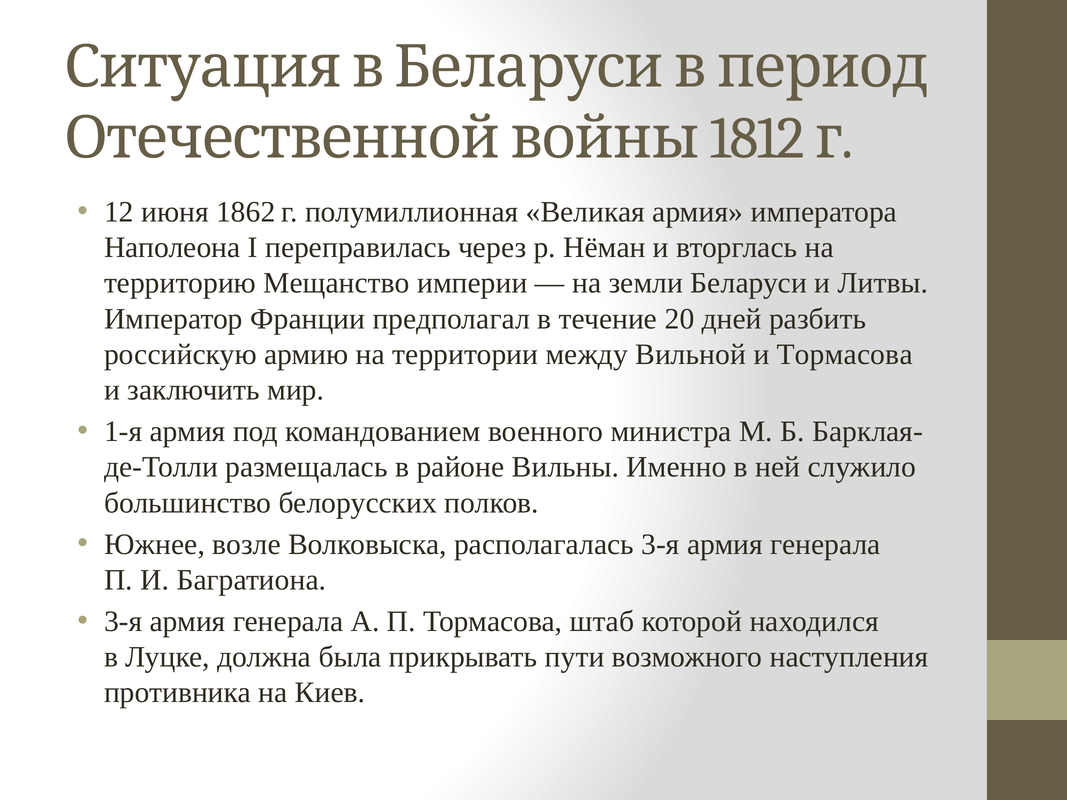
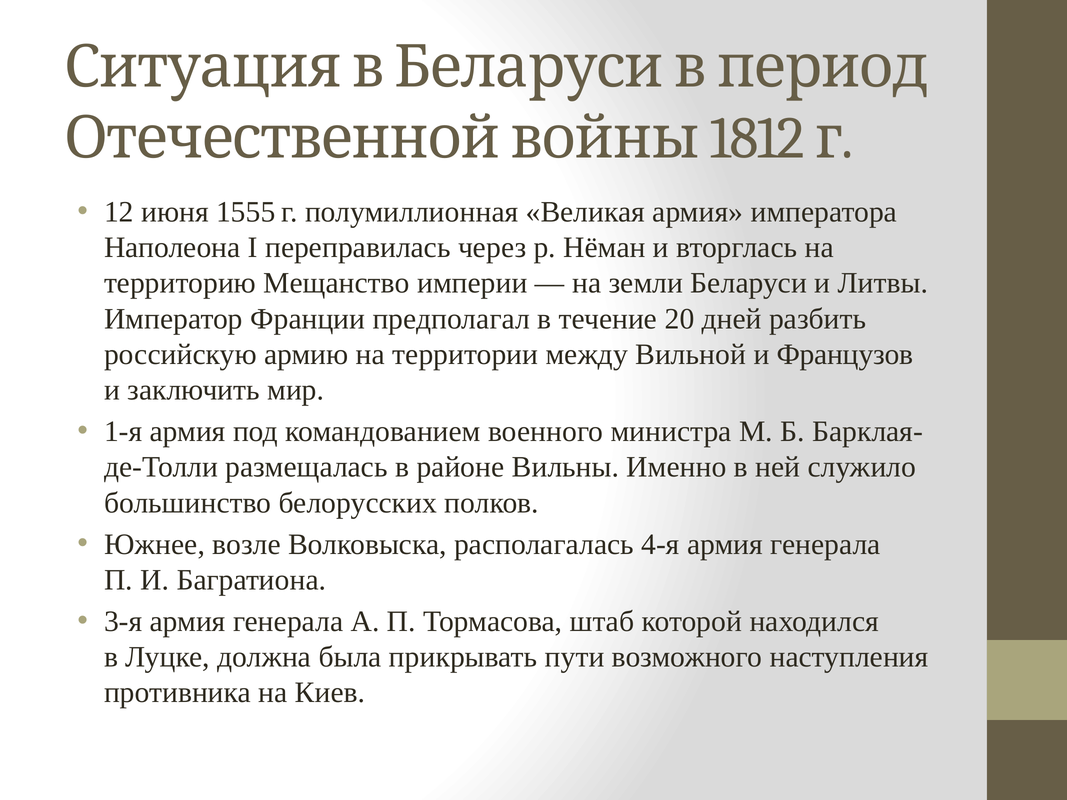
1862: 1862 -> 1555
и Тормасова: Тормасова -> Французов
располагалась 3-я: 3-я -> 4-я
